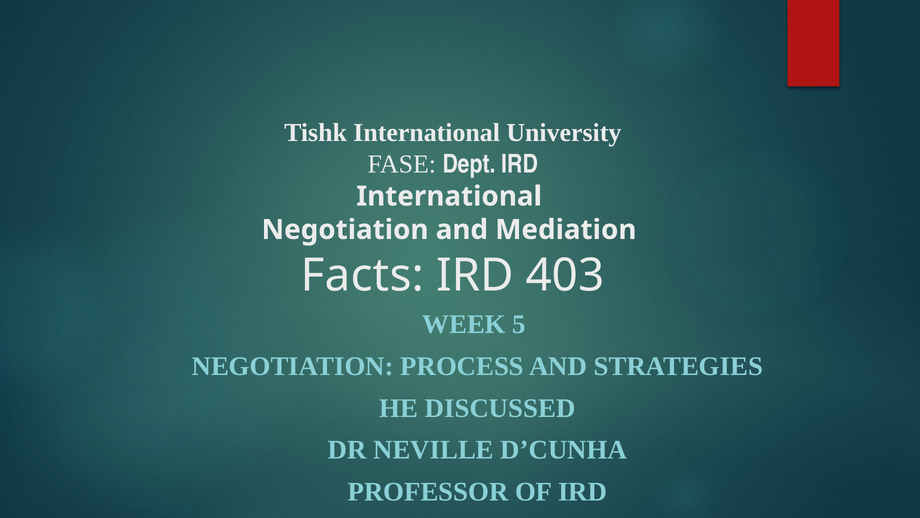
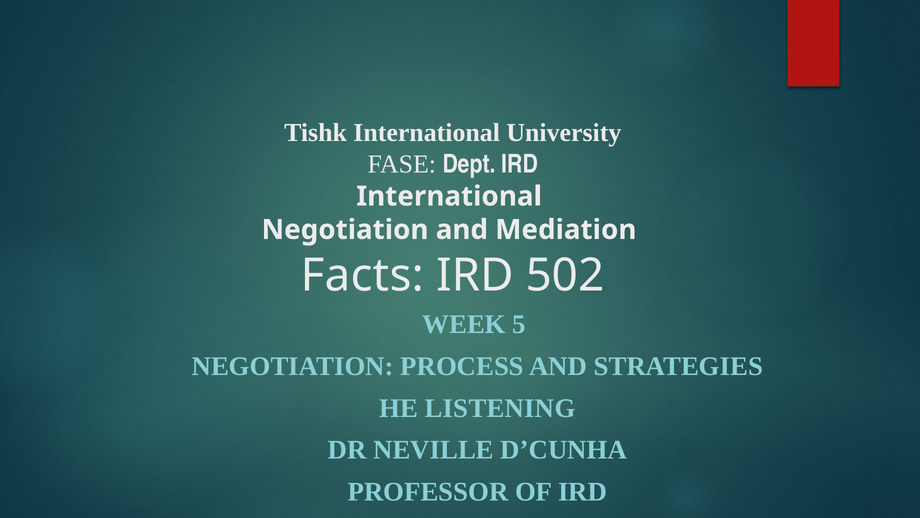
403: 403 -> 502
DISCUSSED: DISCUSSED -> LISTENING
